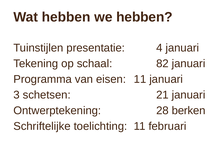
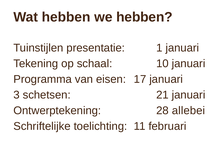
4: 4 -> 1
82: 82 -> 10
eisen 11: 11 -> 17
berken: berken -> allebei
